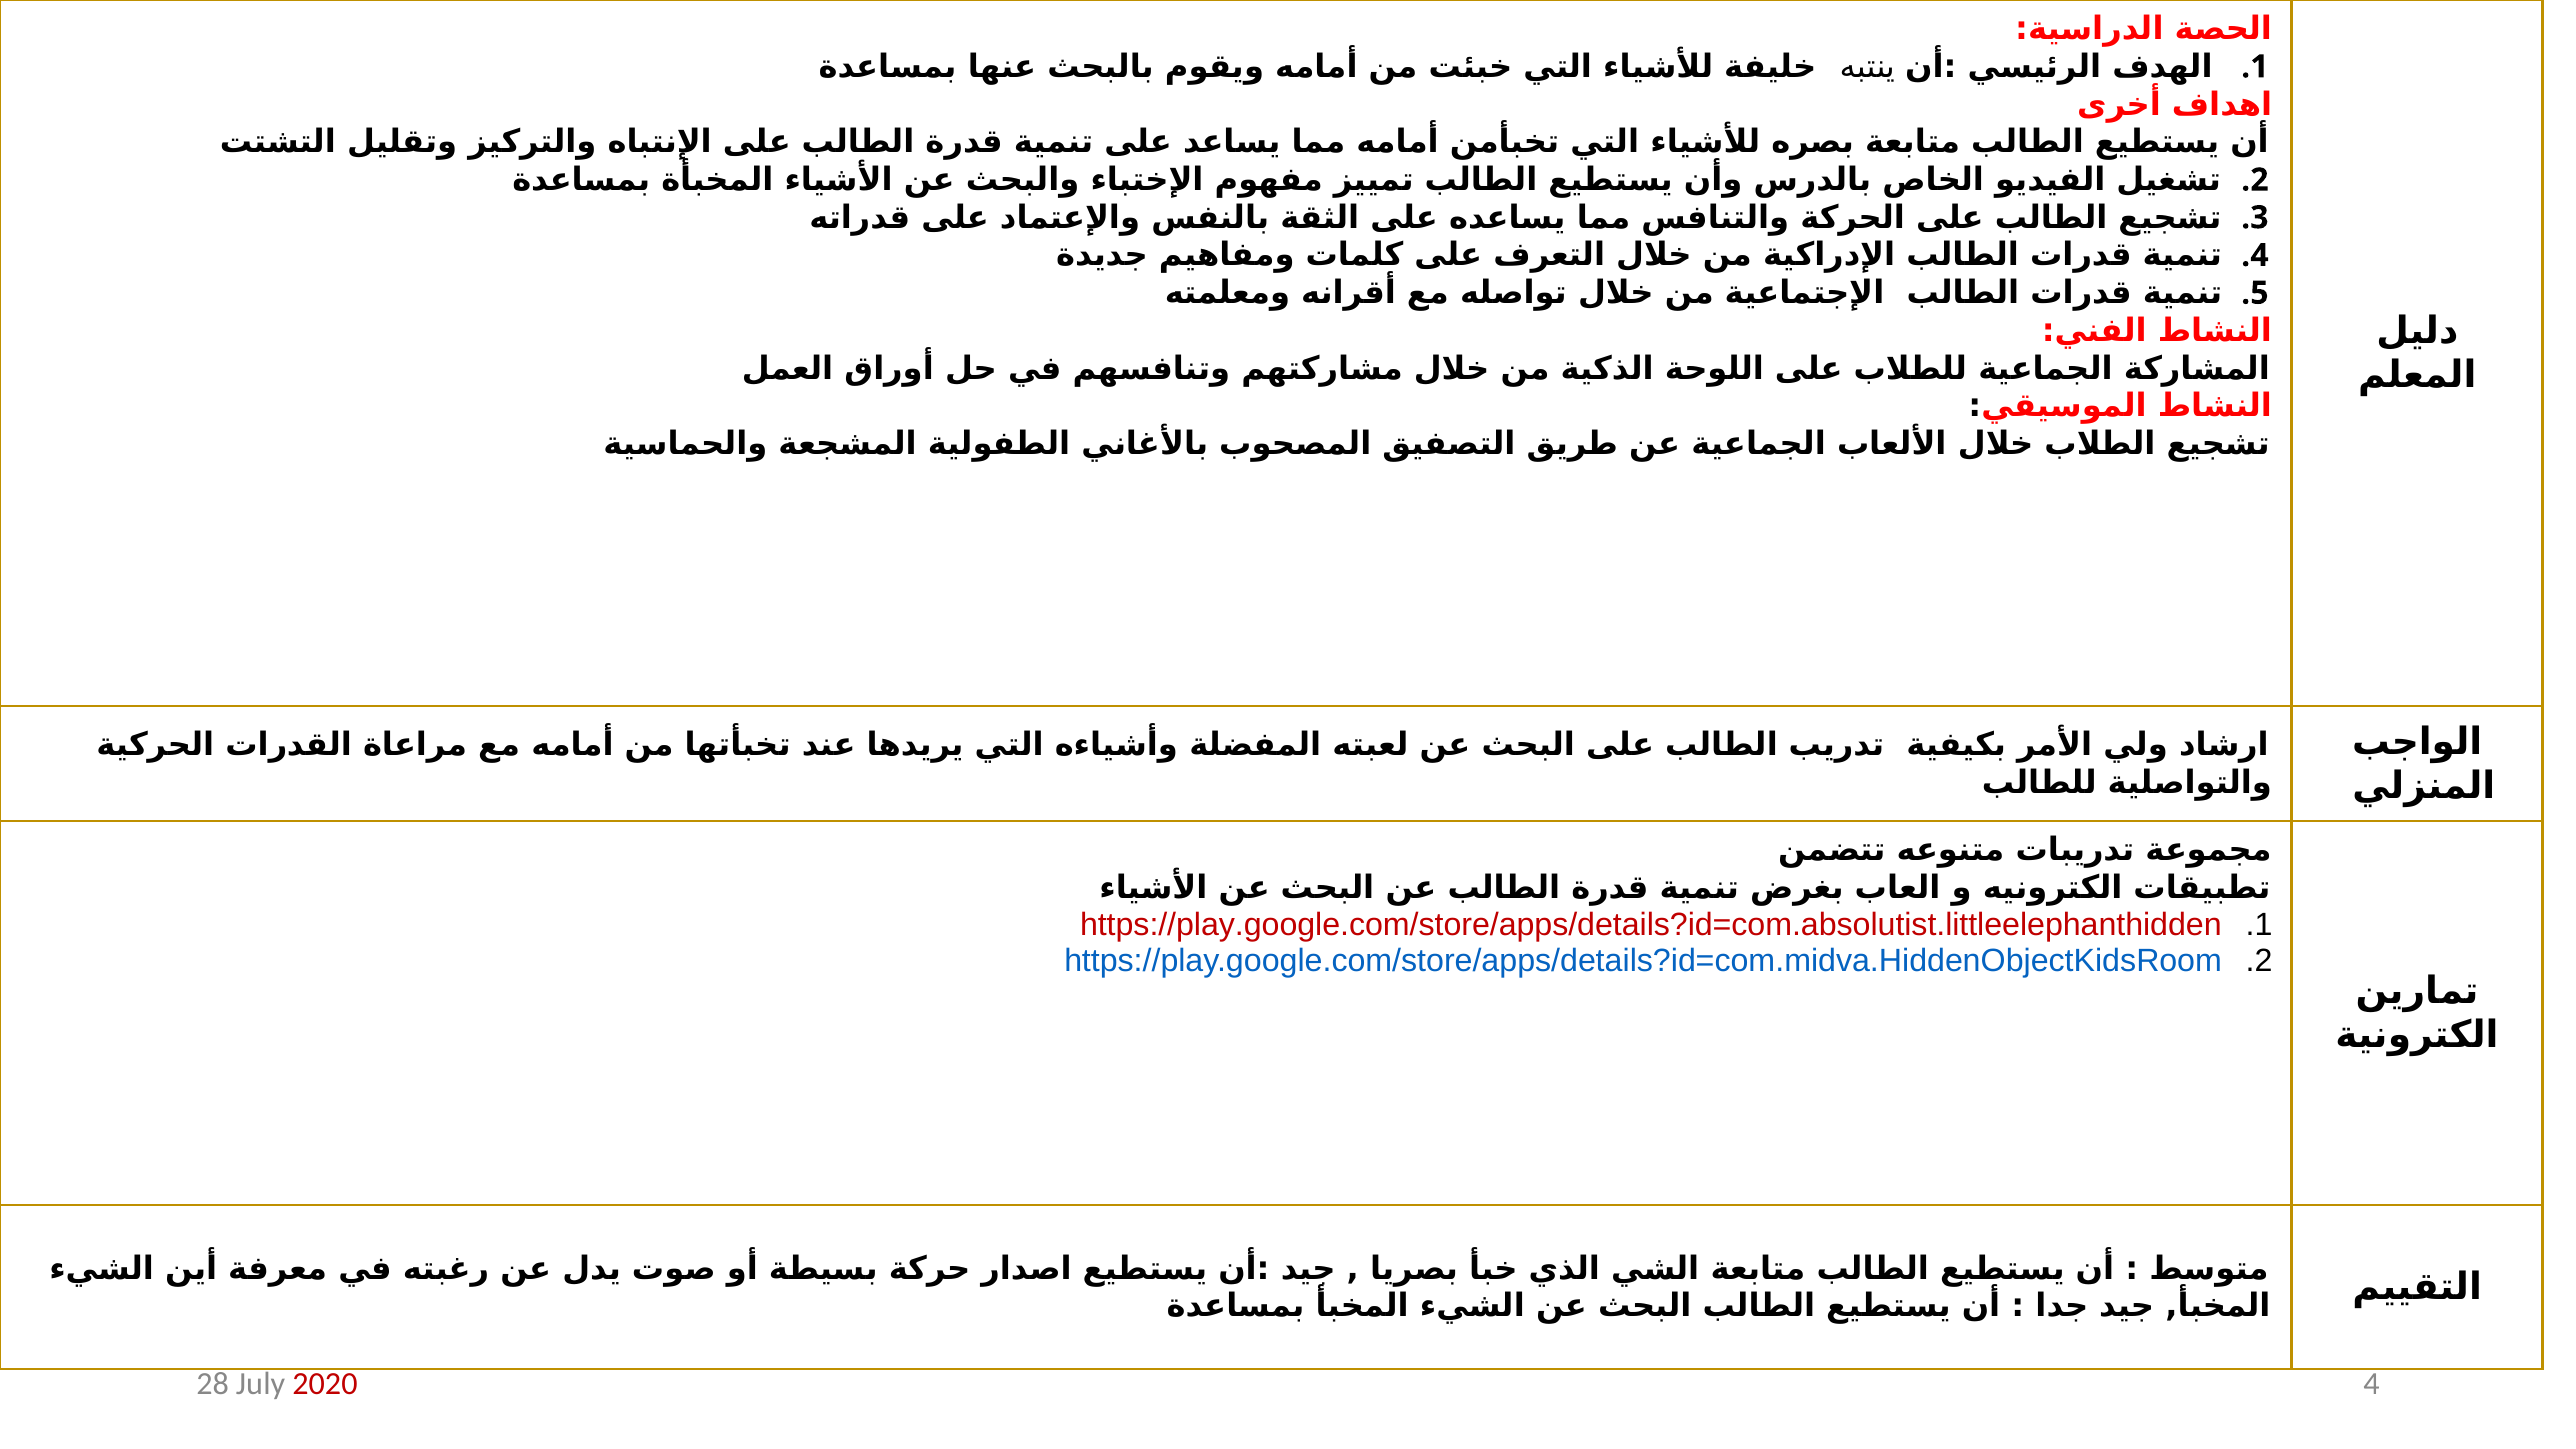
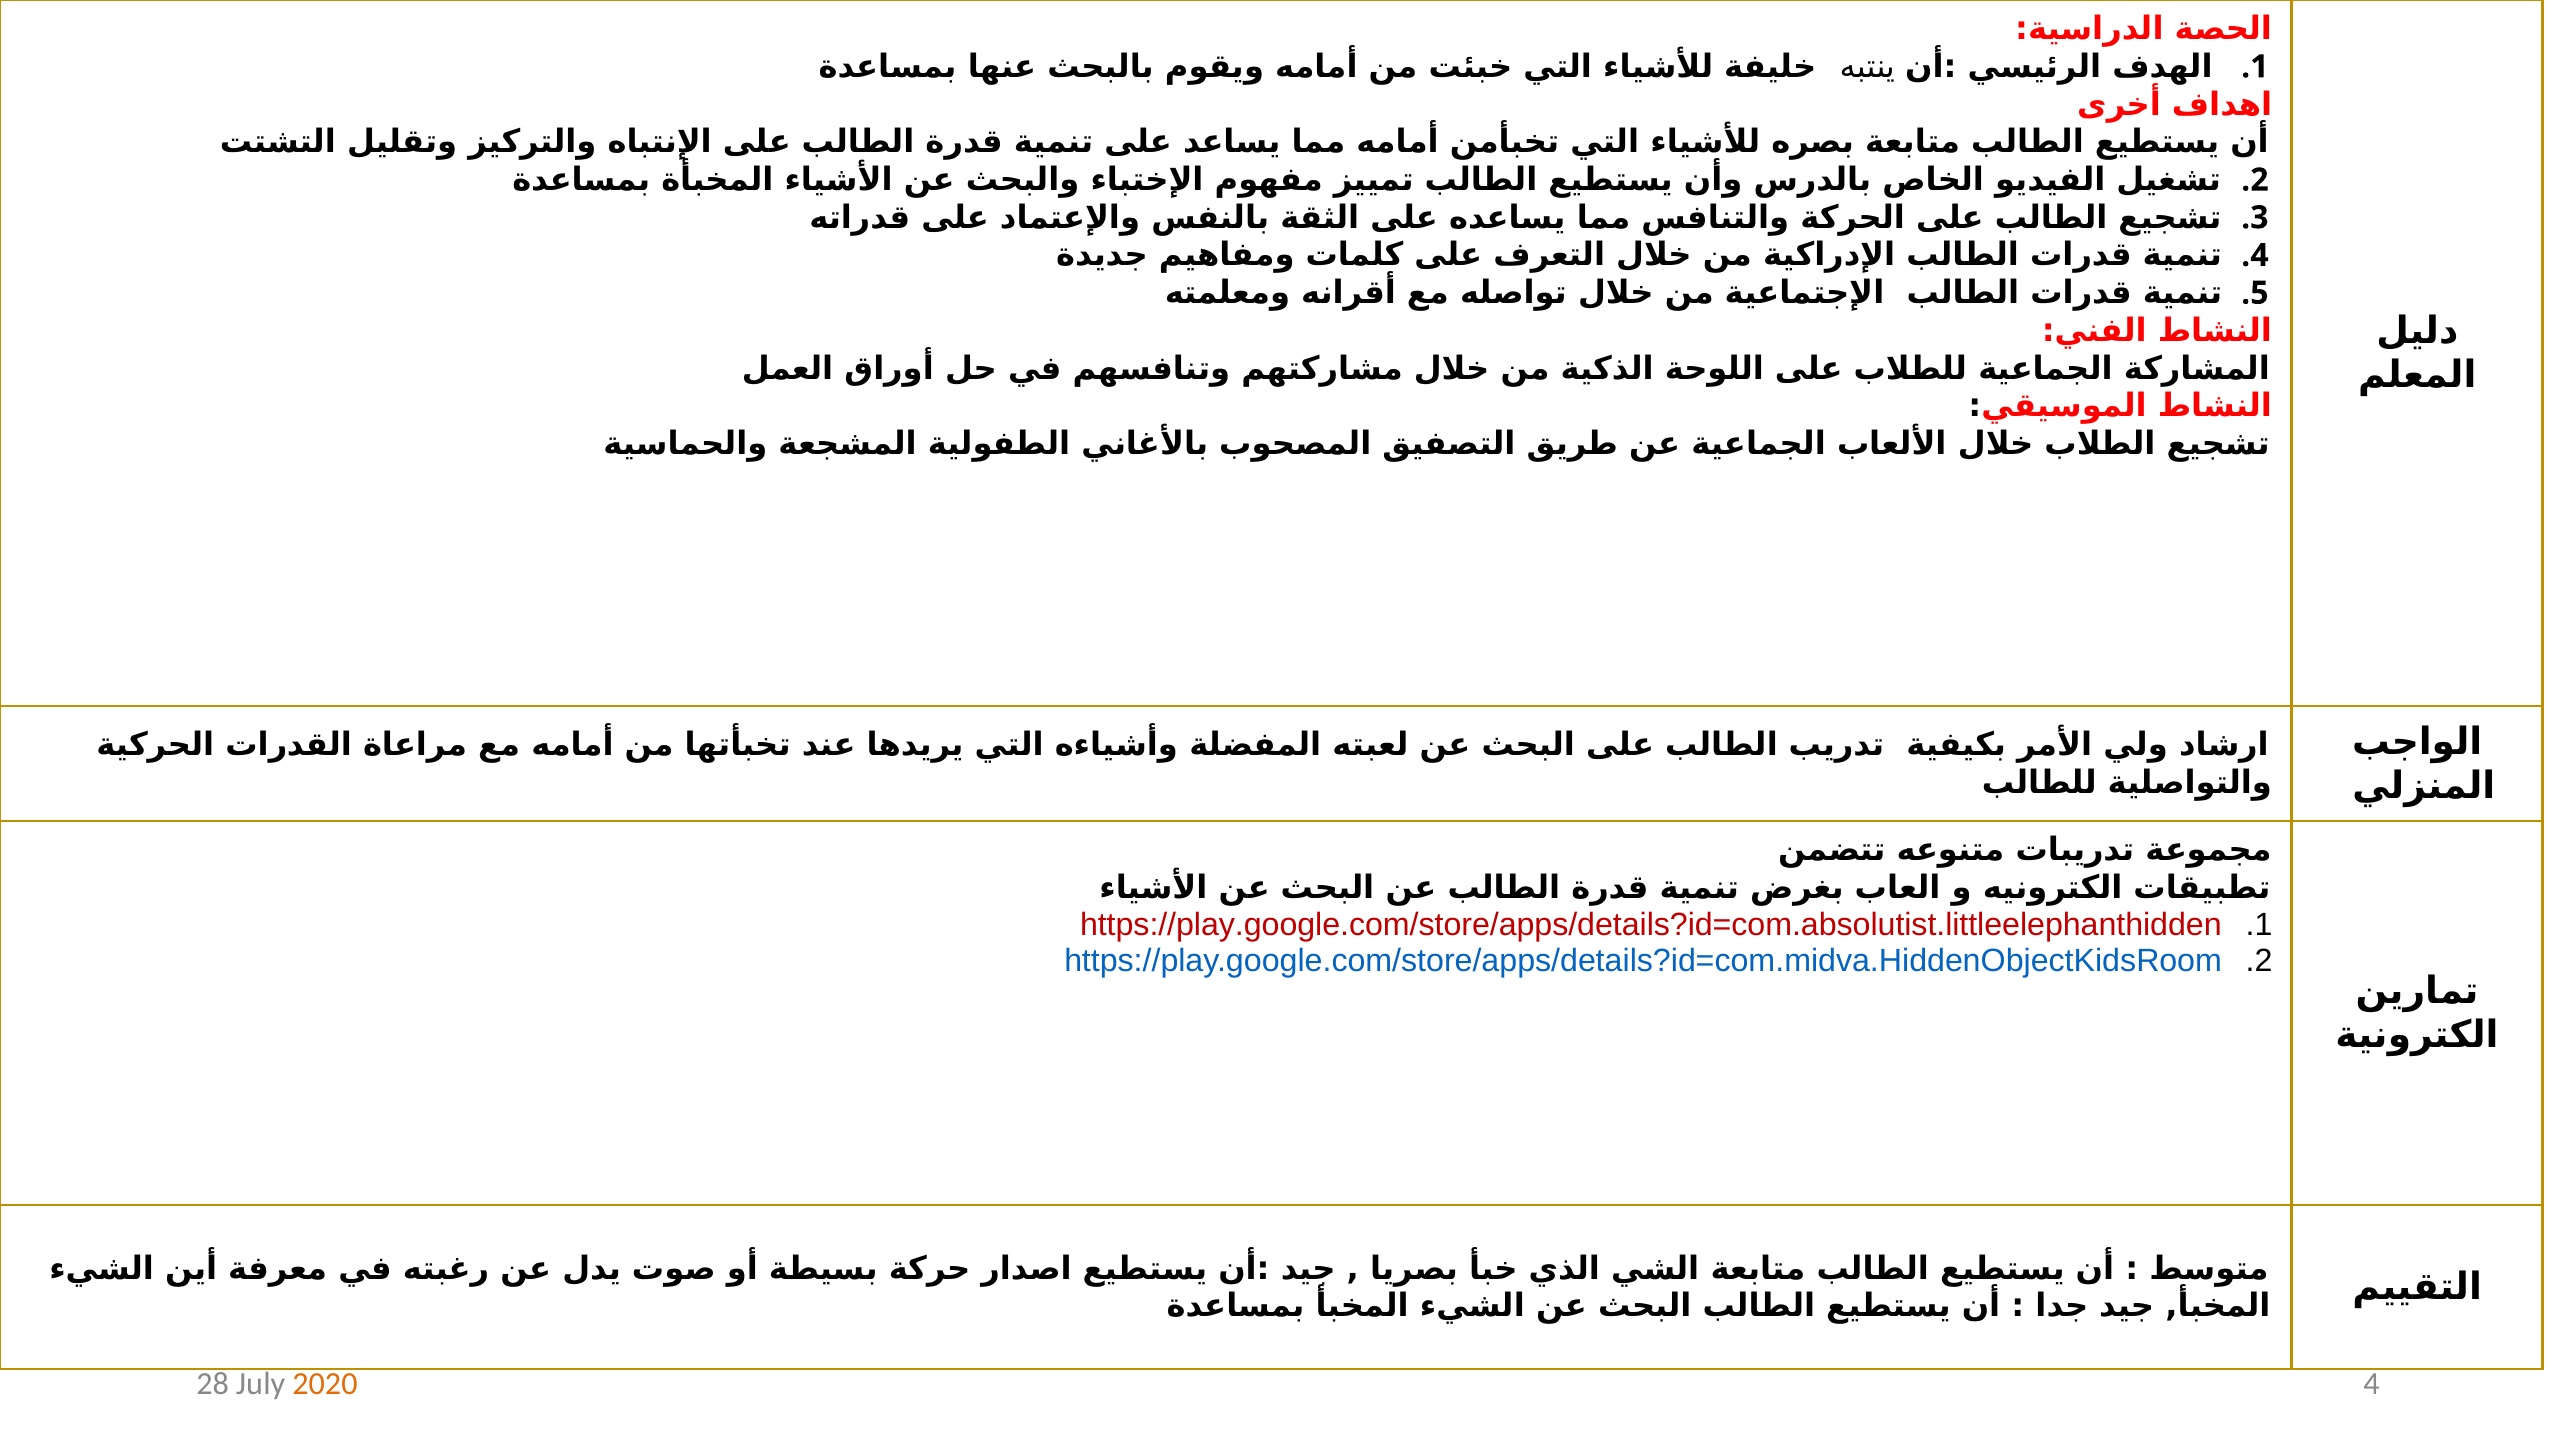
2020 colour: red -> orange
